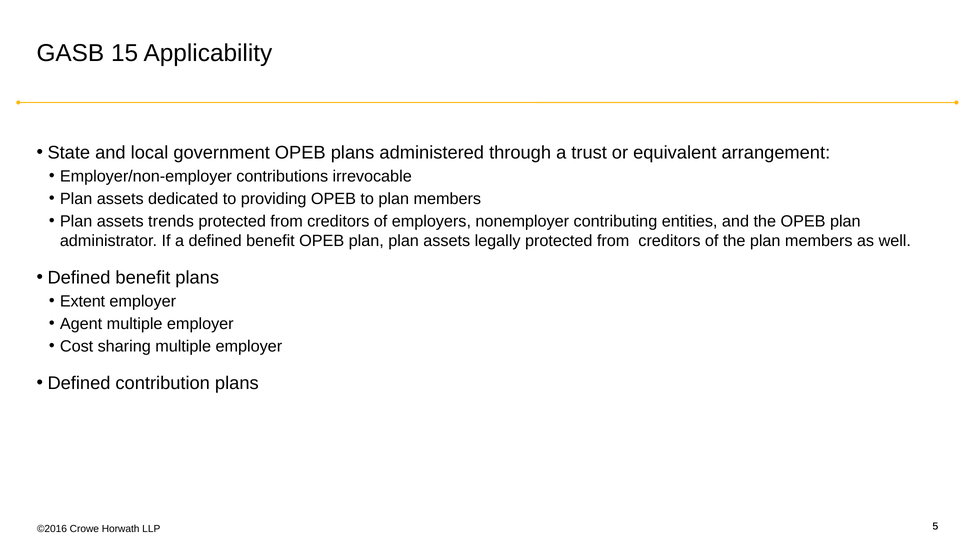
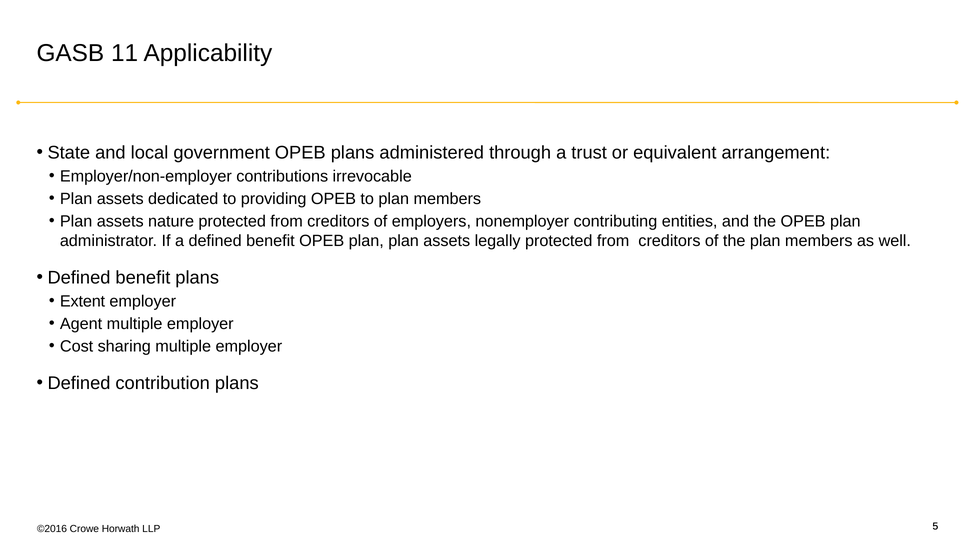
15: 15 -> 11
trends: trends -> nature
